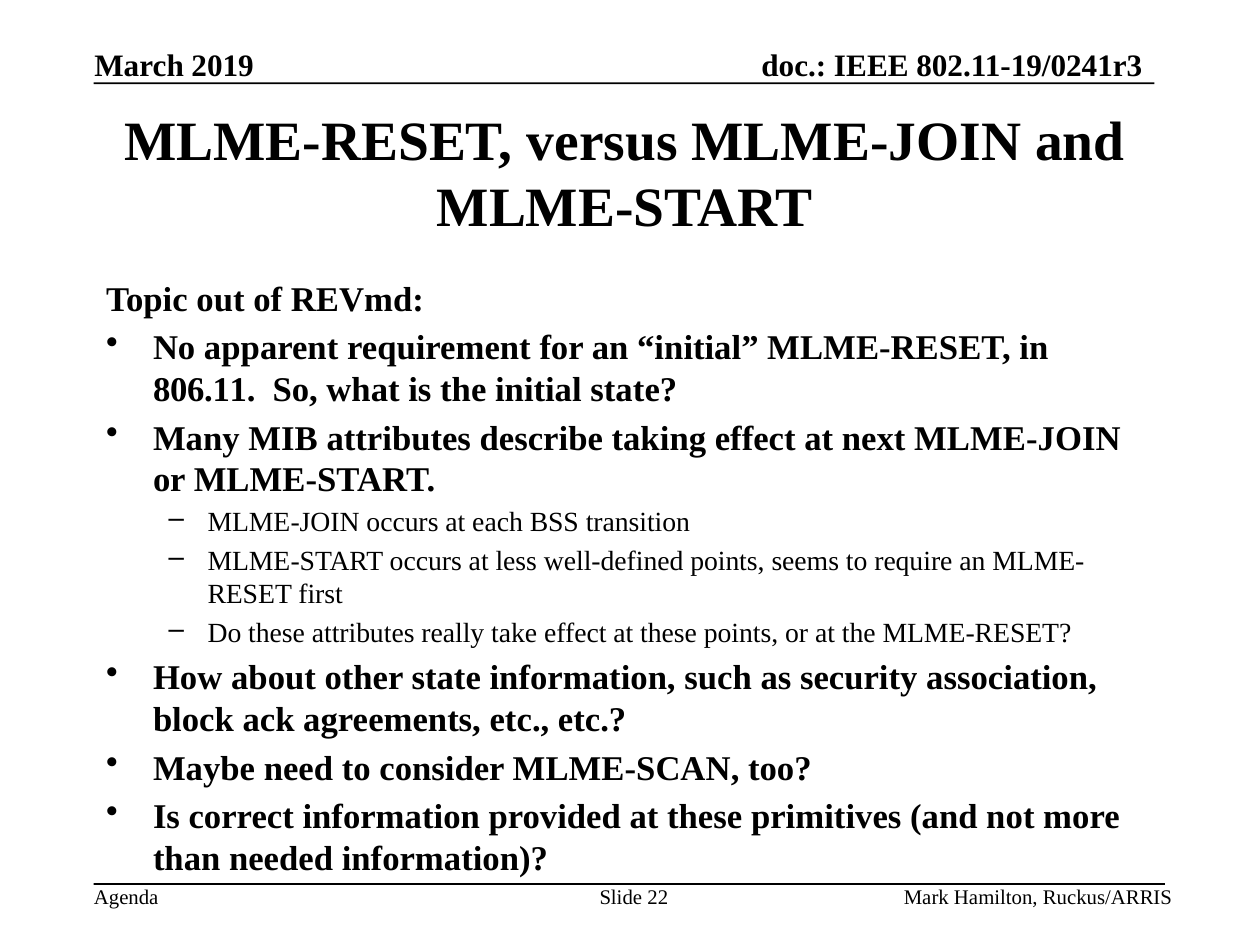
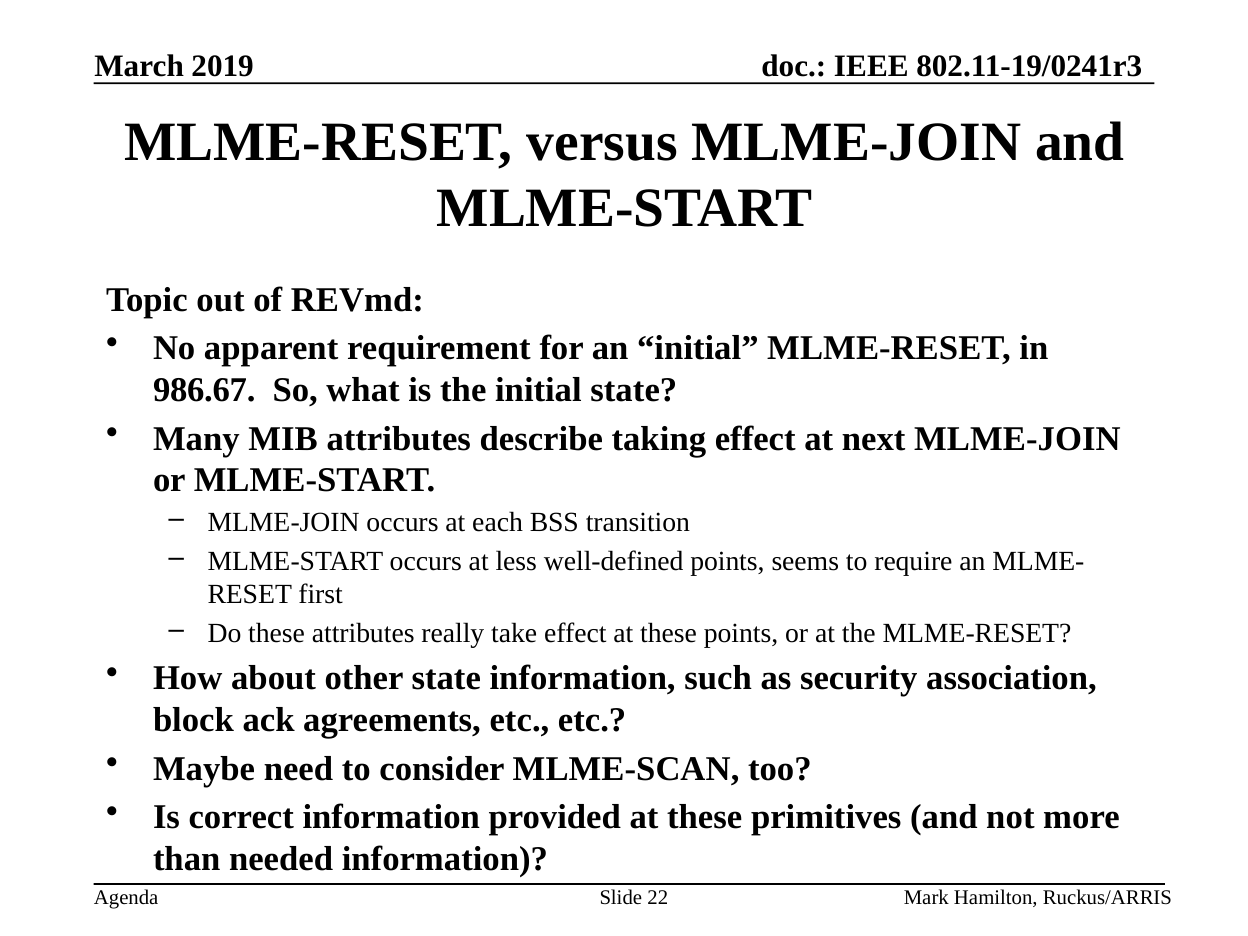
806.11: 806.11 -> 986.67
